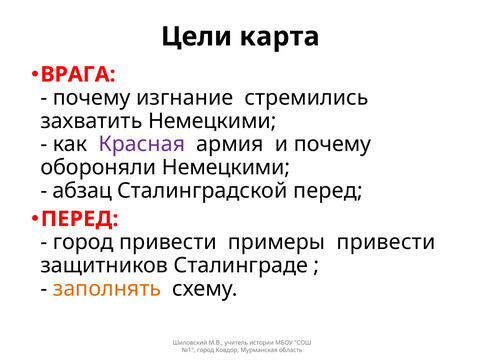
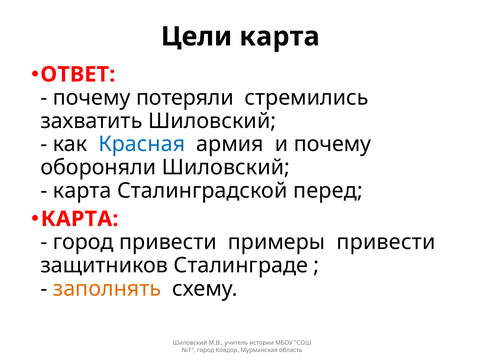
ВРАГА: ВРАГА -> ОТВЕТ
изгнание: изгнание -> потеряли
захватить Немецкими: Немецкими -> Шиловский
Красная colour: purple -> blue
обороняли Немецкими: Немецкими -> Шиловский
абзац at (82, 191): абзац -> карта
ПЕРЕД at (80, 219): ПЕРЕД -> КАРТА
